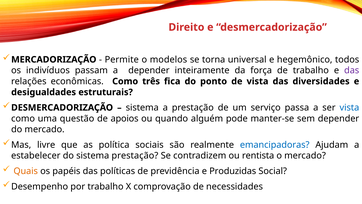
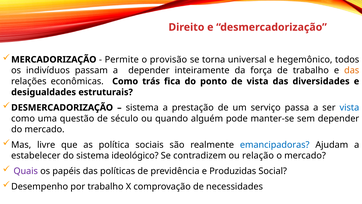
modelos: modelos -> provisão
das at (352, 70) colour: purple -> orange
três: três -> trás
apoios: apoios -> século
sistema prestação: prestação -> ideológico
rentista: rentista -> relação
Quais colour: orange -> purple
